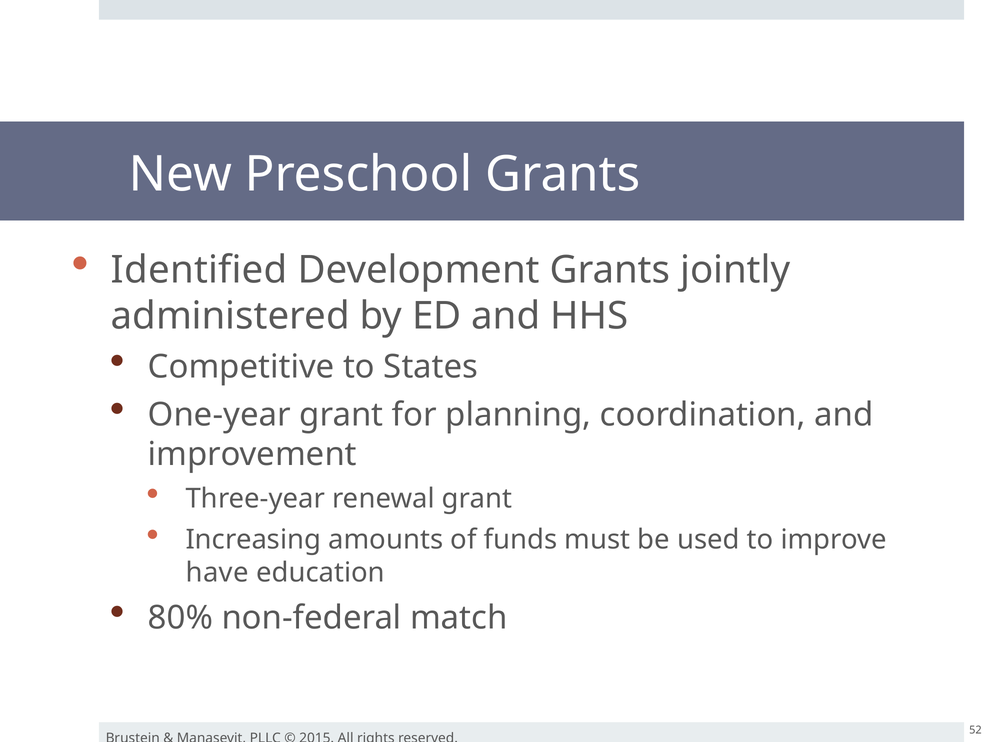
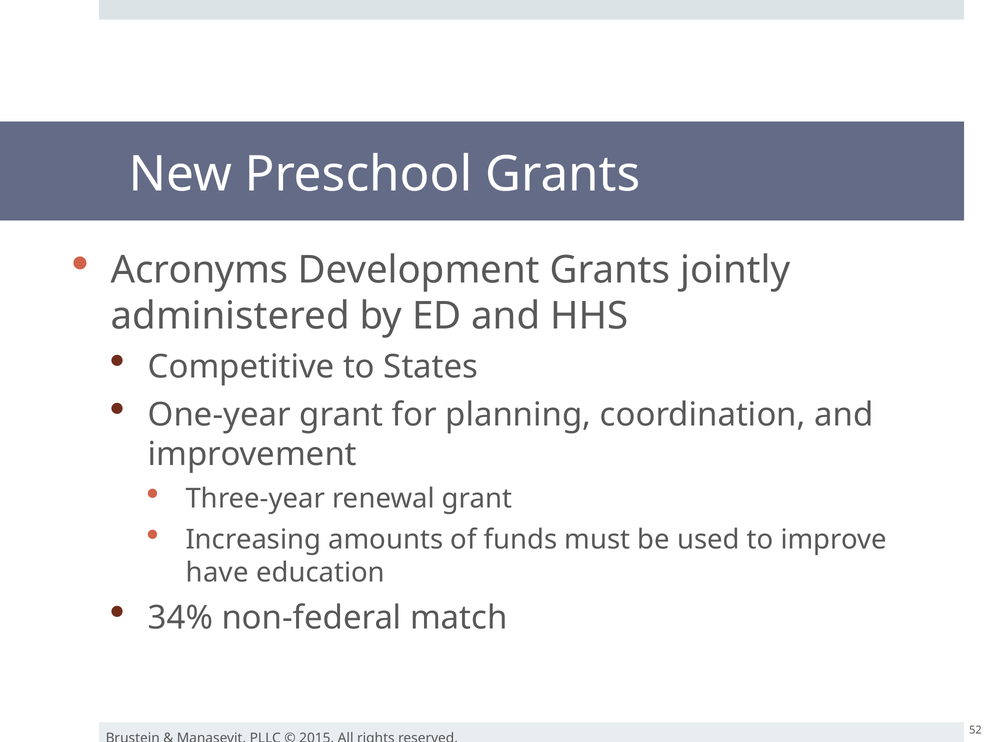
Identified: Identified -> Acronyms
80%: 80% -> 34%
